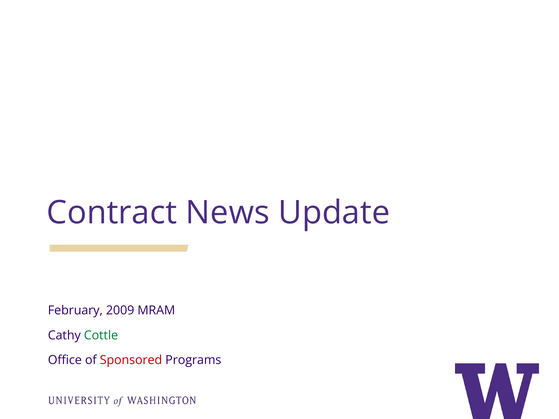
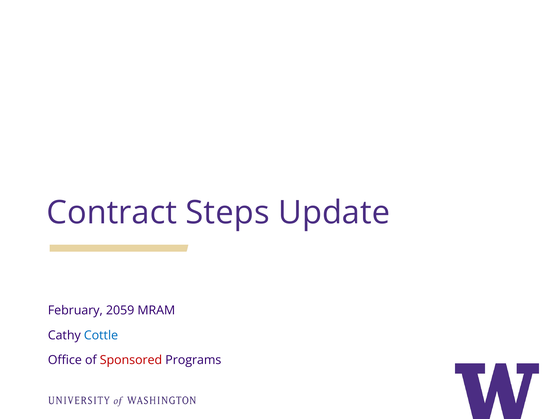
News: News -> Steps
2009: 2009 -> 2059
Cottle colour: green -> blue
